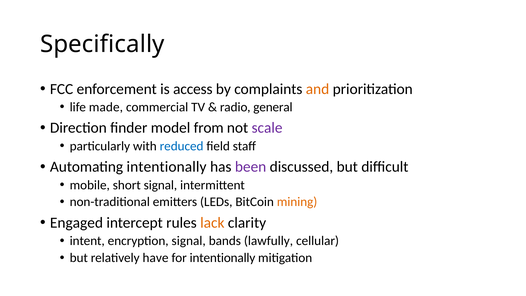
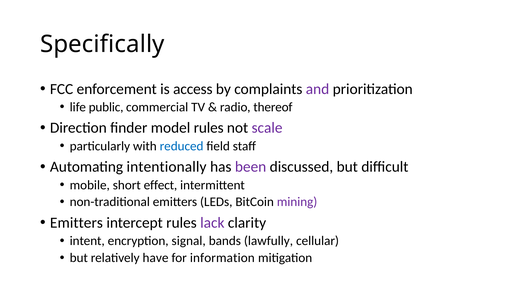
and colour: orange -> purple
made: made -> public
general: general -> thereof
model from: from -> rules
short signal: signal -> effect
mining colour: orange -> purple
Engaged at (76, 223): Engaged -> Emitters
lack colour: orange -> purple
for intentionally: intentionally -> information
